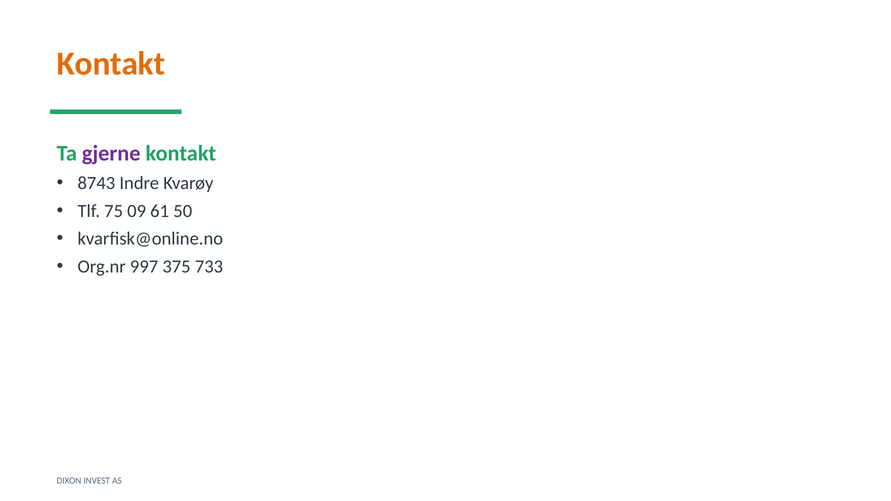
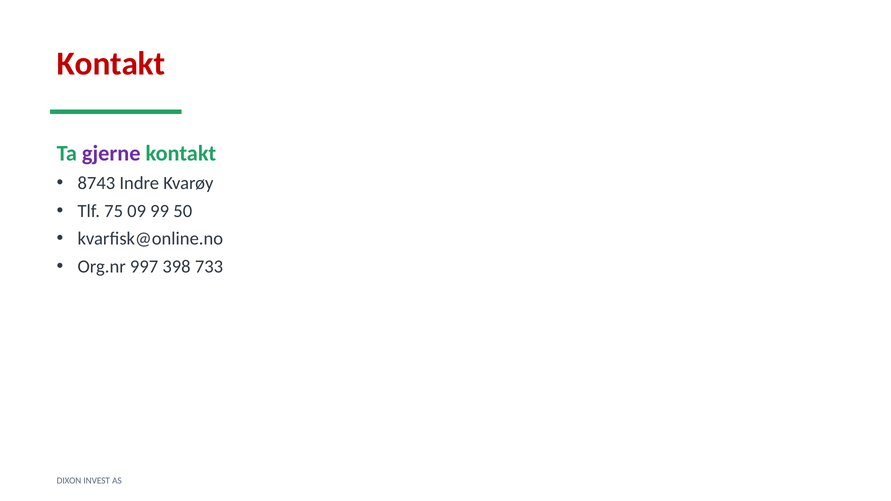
Kontakt at (111, 64) colour: orange -> red
61: 61 -> 99
375: 375 -> 398
